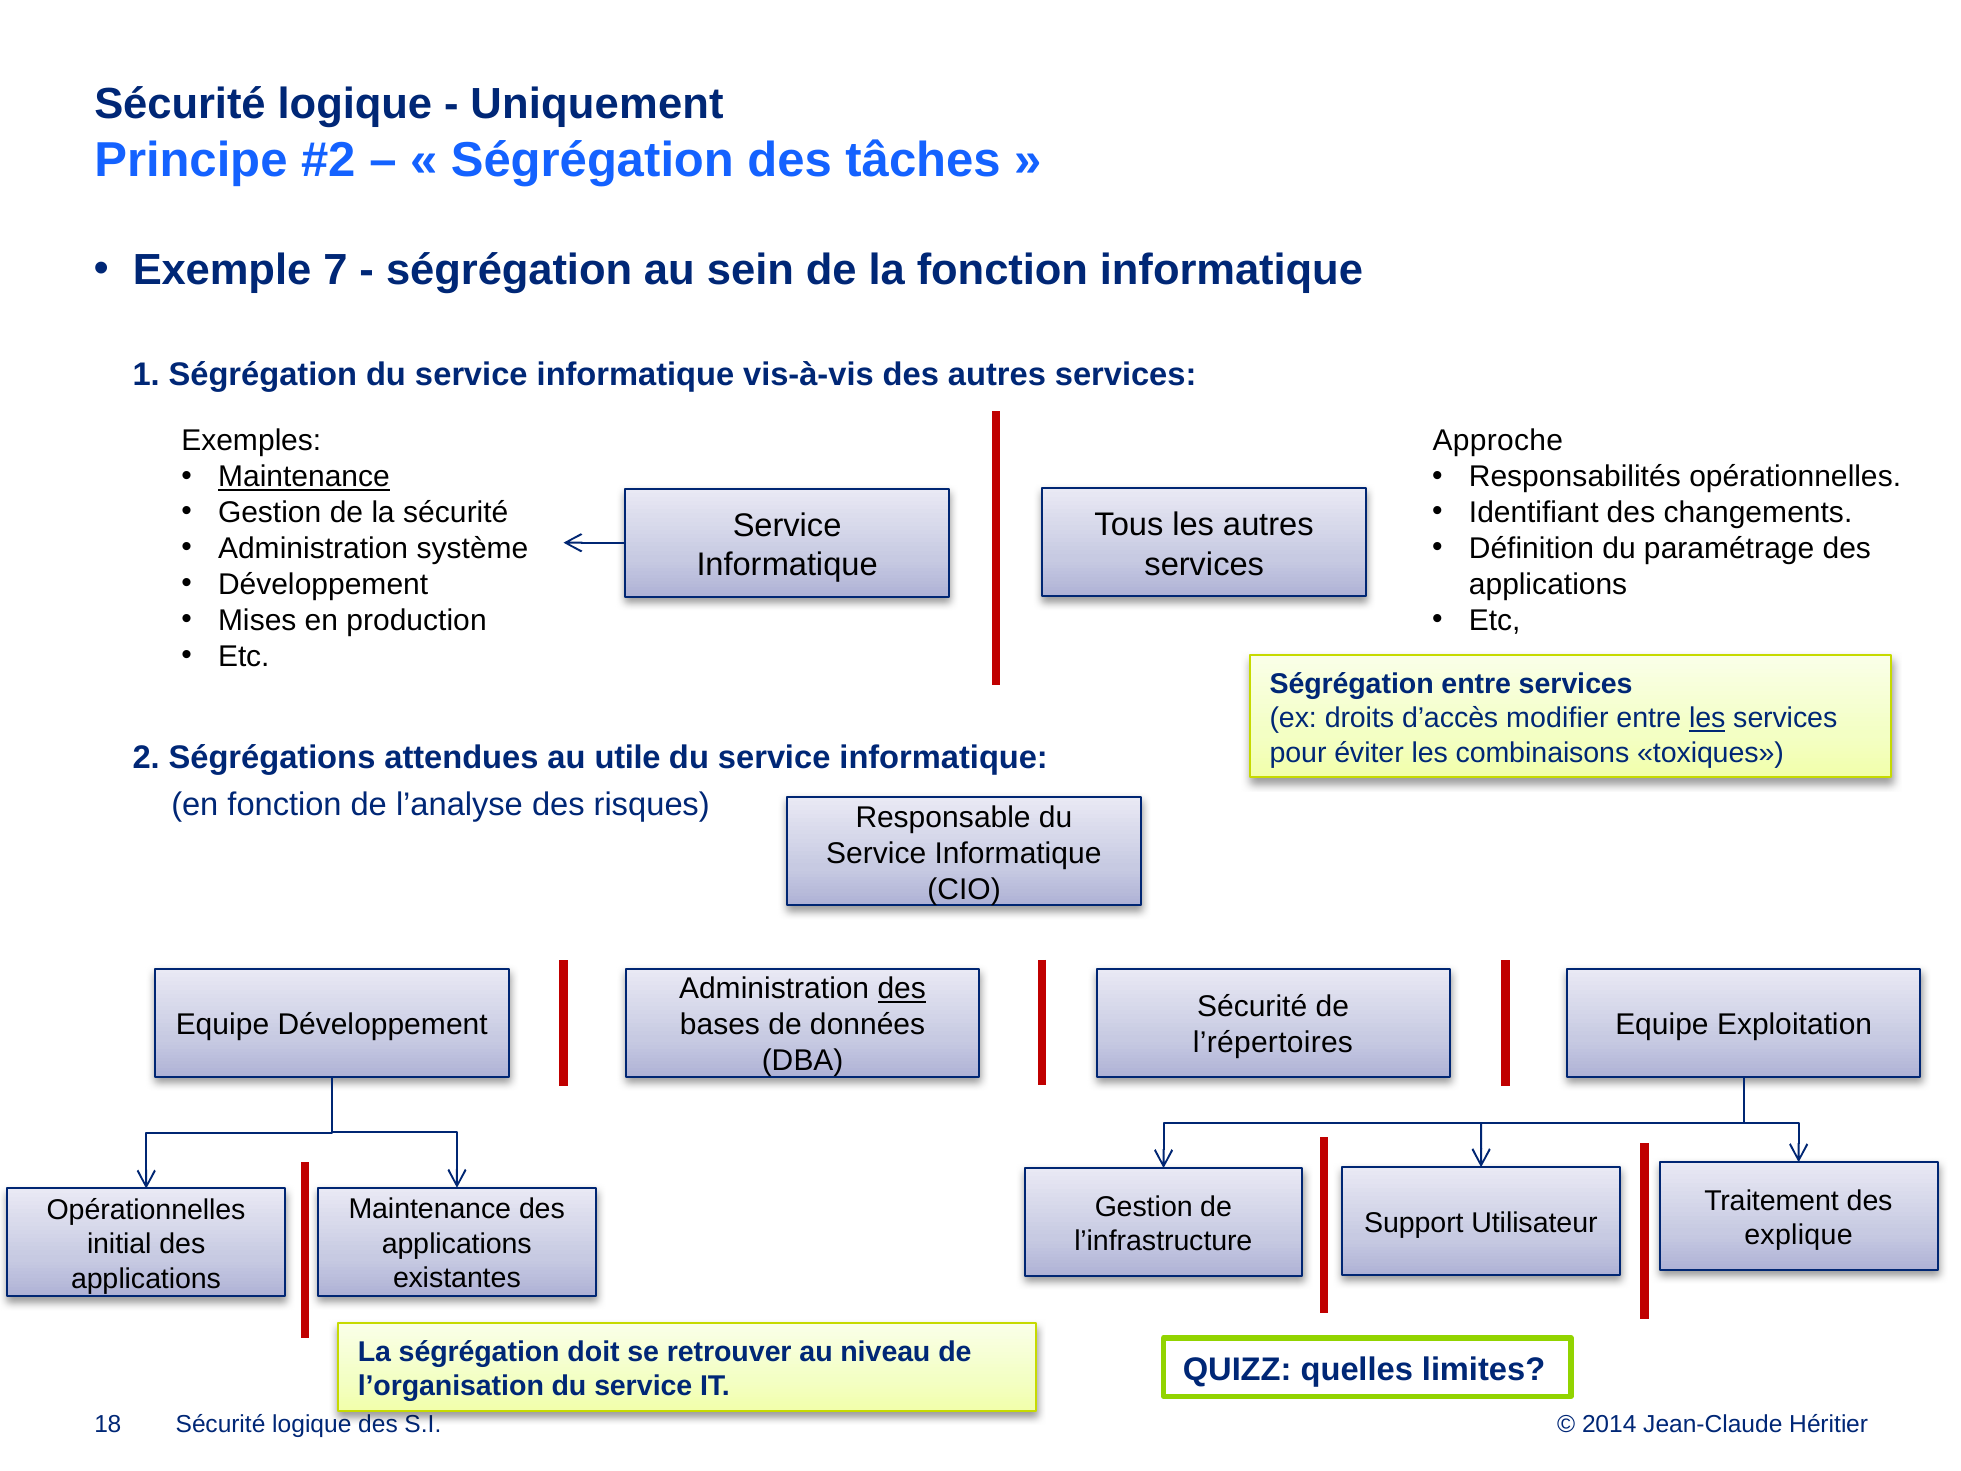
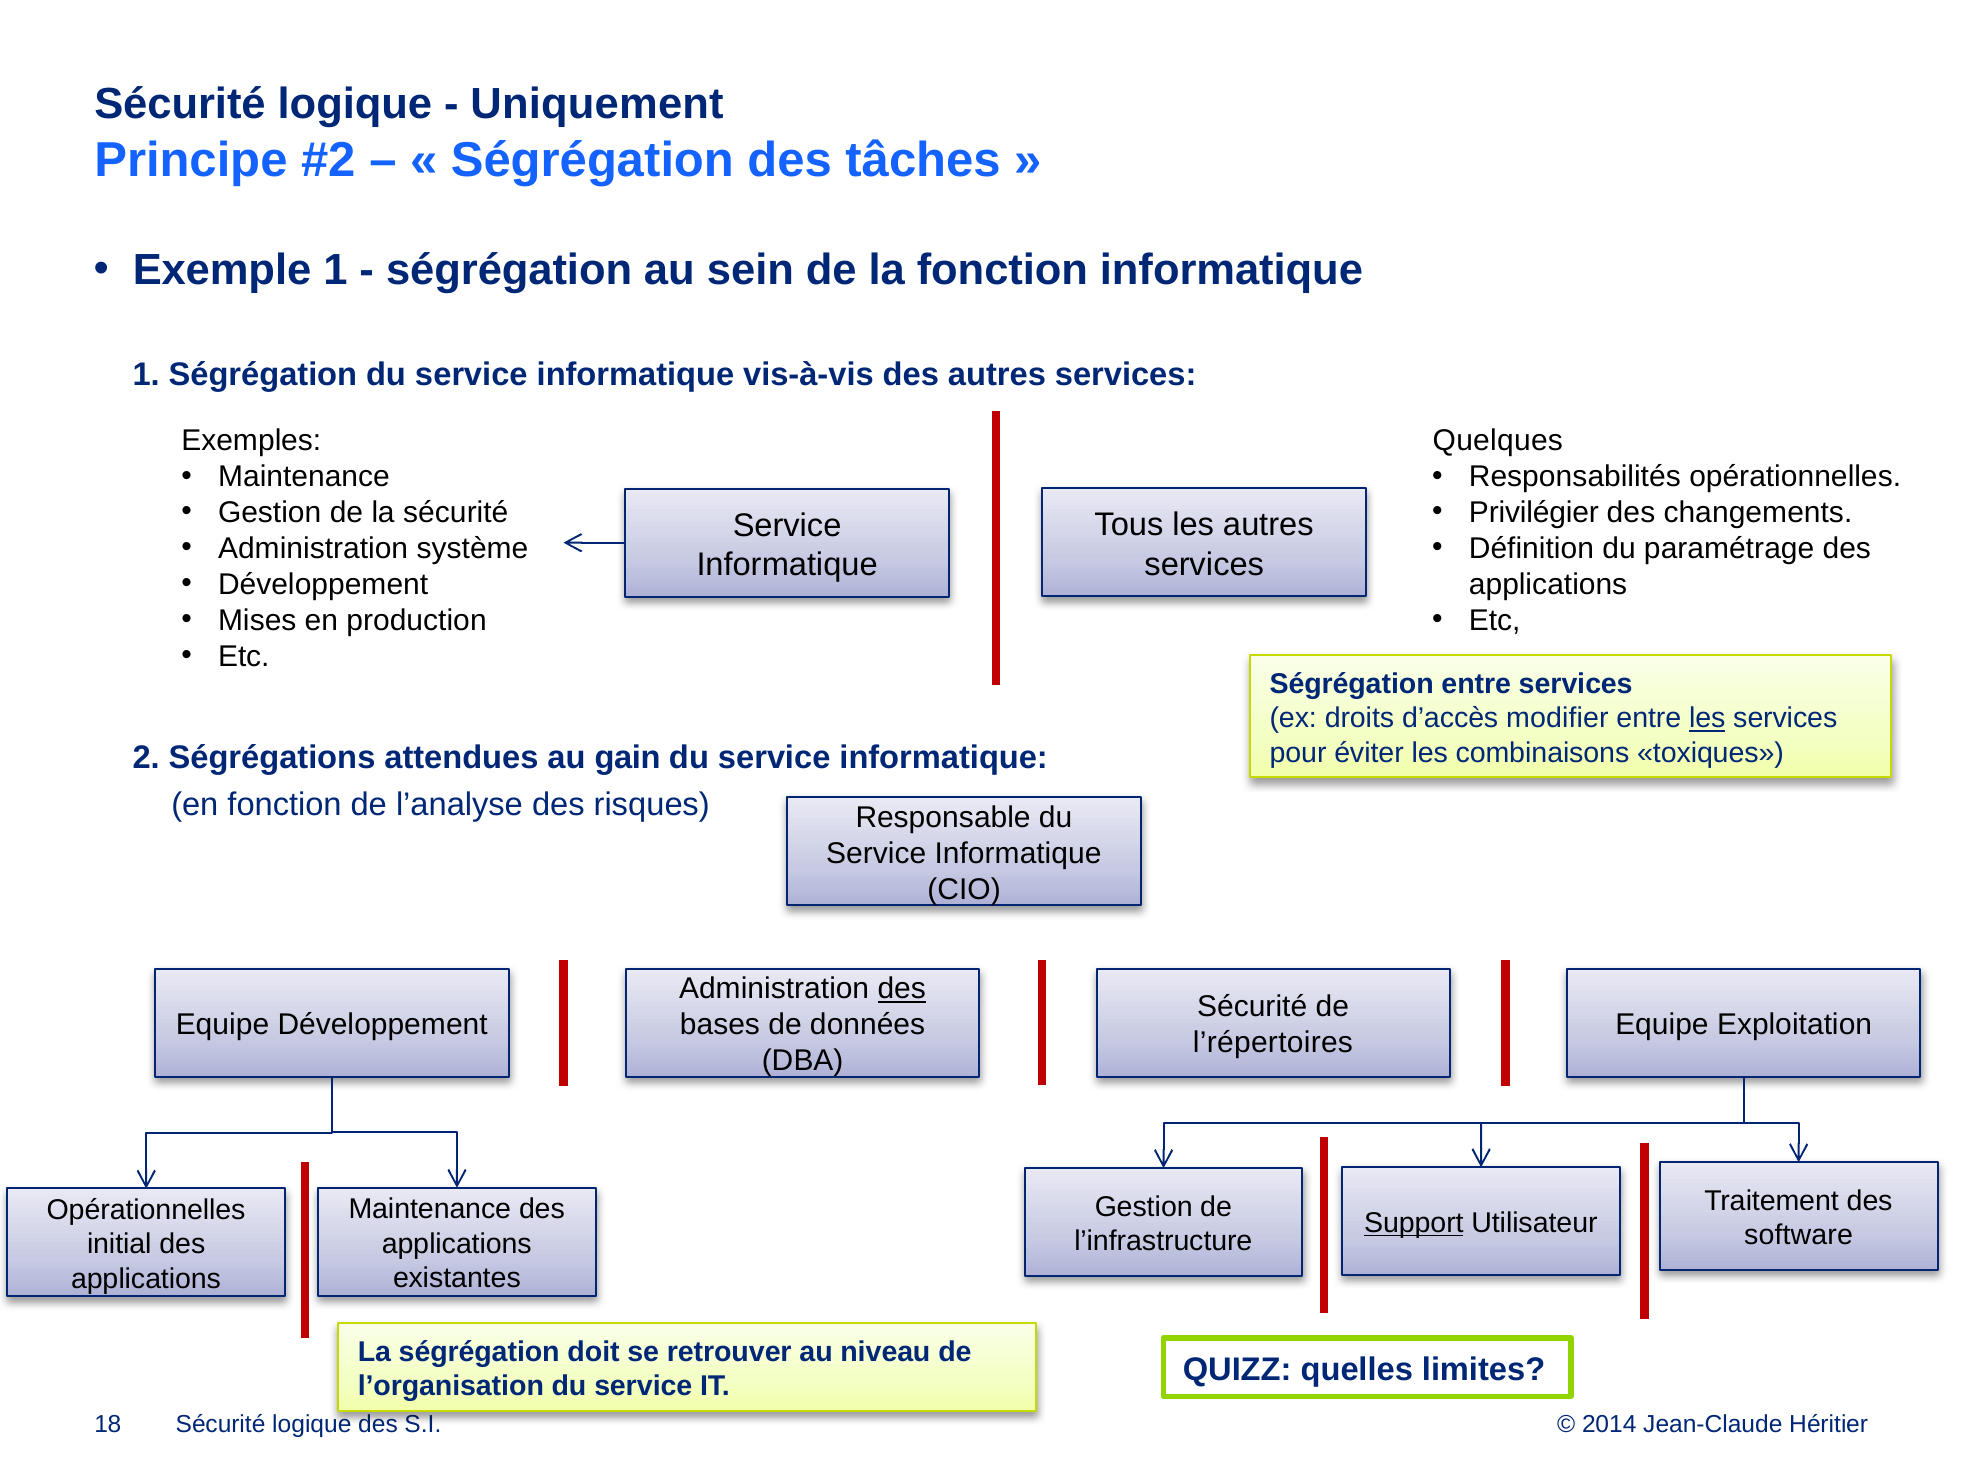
Exemple 7: 7 -> 1
Approche: Approche -> Quelques
Maintenance at (304, 477) underline: present -> none
Identifiant: Identifiant -> Privilégier
utile: utile -> gain
Support underline: none -> present
explique: explique -> software
